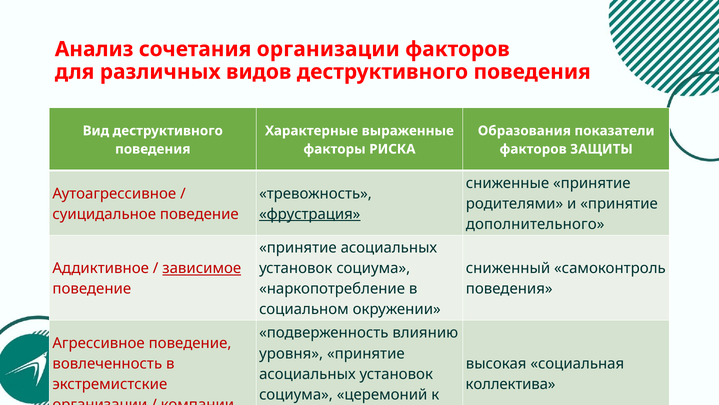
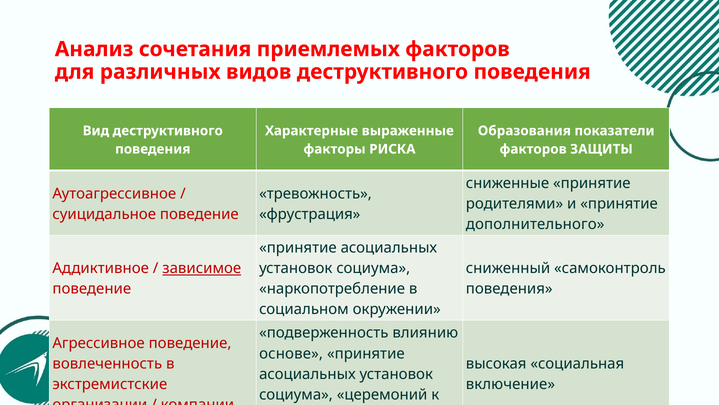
сочетания организации: организации -> приемлемых
фрустрация underline: present -> none
уровня: уровня -> основе
коллектива: коллектива -> включение
